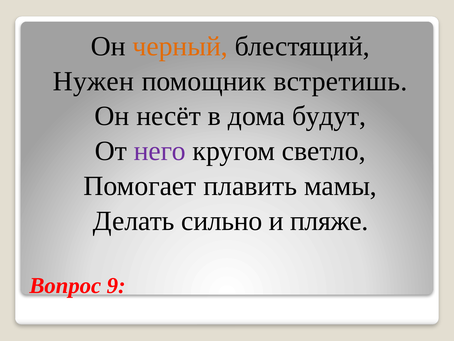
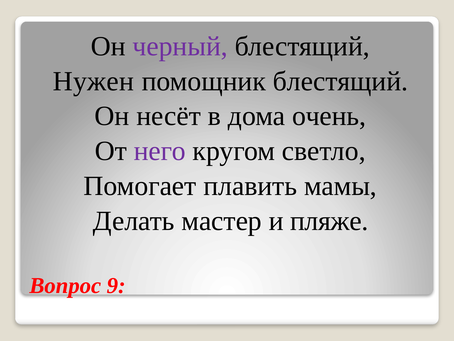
черный colour: orange -> purple
помощник встретишь: встретишь -> блестящий
будут: будут -> очень
сильно: сильно -> мастер
